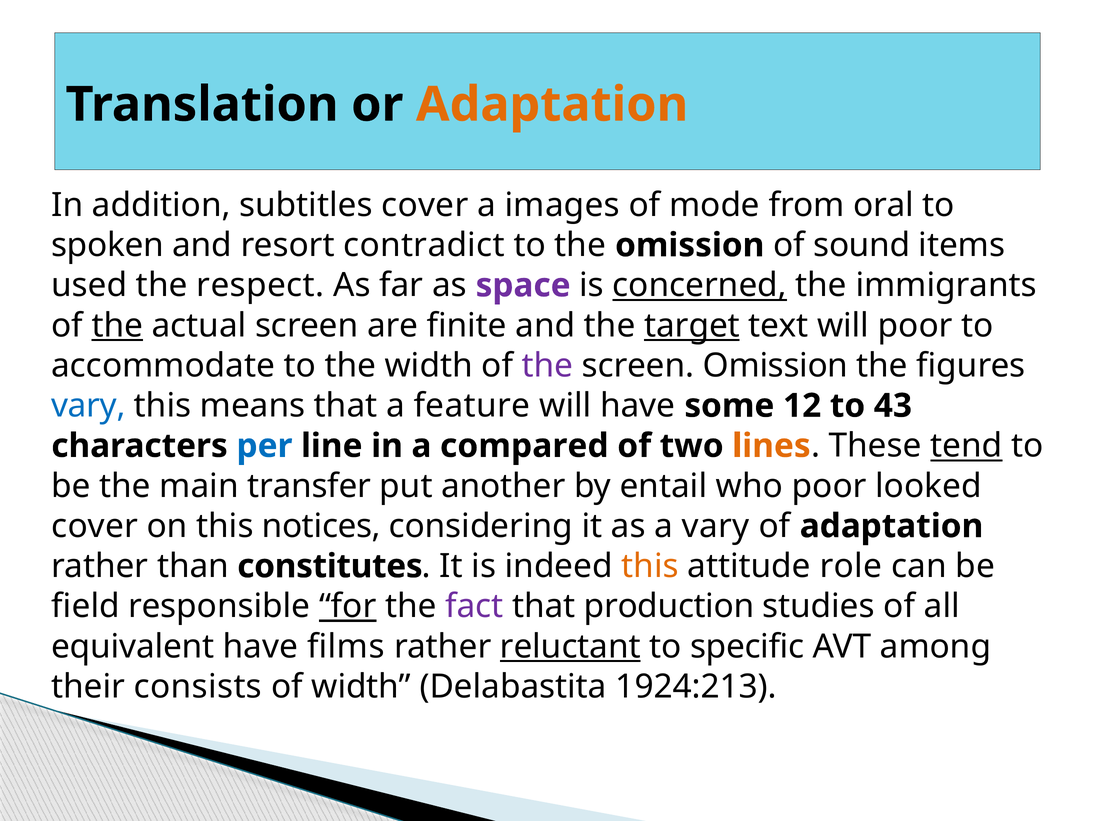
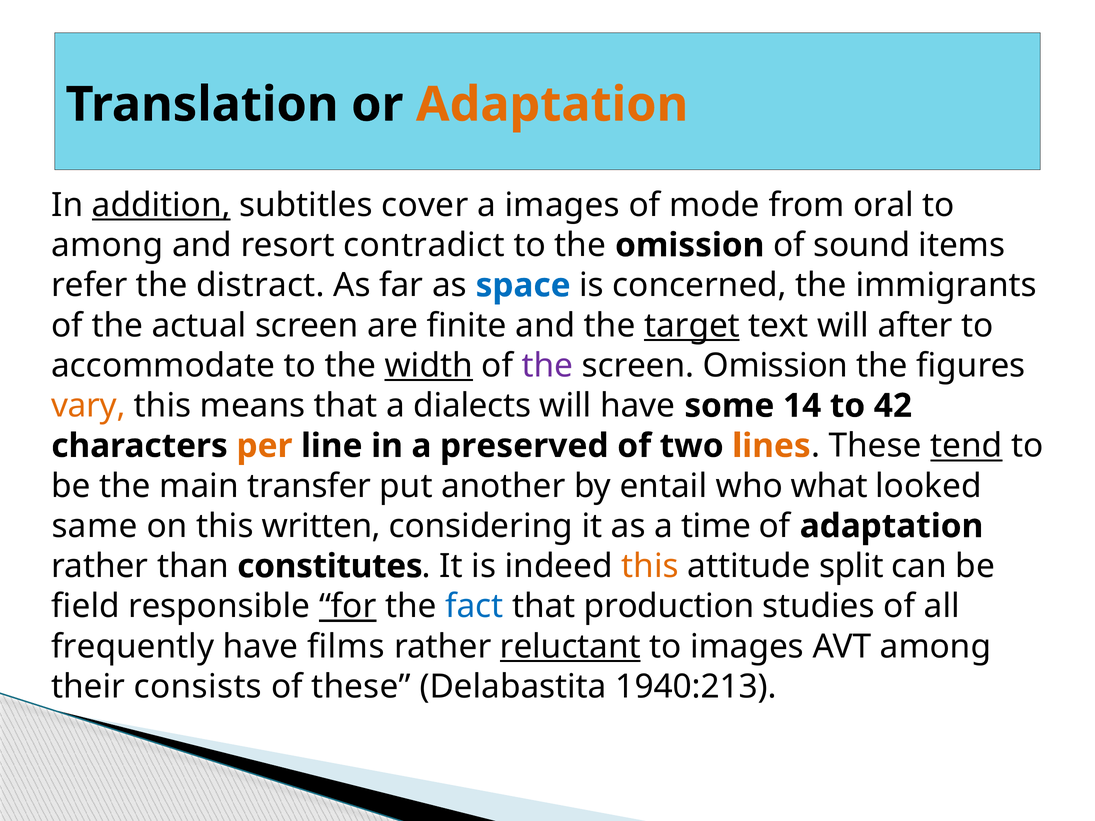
addition underline: none -> present
spoken at (108, 245): spoken -> among
used: used -> refer
respect: respect -> distract
space colour: purple -> blue
concerned underline: present -> none
the at (117, 326) underline: present -> none
will poor: poor -> after
width at (429, 366) underline: none -> present
vary at (88, 406) colour: blue -> orange
feature: feature -> dialects
12: 12 -> 14
43: 43 -> 42
per colour: blue -> orange
compared: compared -> preserved
who poor: poor -> what
cover at (95, 526): cover -> same
notices: notices -> written
a vary: vary -> time
role: role -> split
fact colour: purple -> blue
equivalent: equivalent -> frequently
to specific: specific -> images
of width: width -> these
1924:213: 1924:213 -> 1940:213
